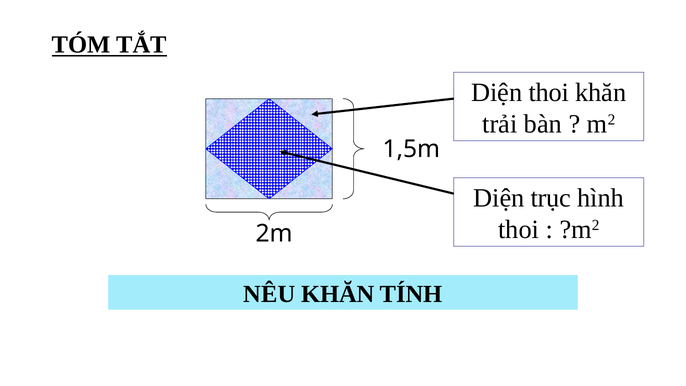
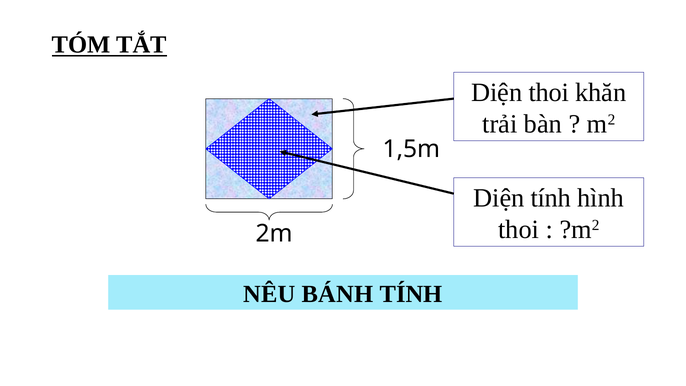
Diện trục: trục -> tính
NÊU KHĂN: KHĂN -> BÁNH
